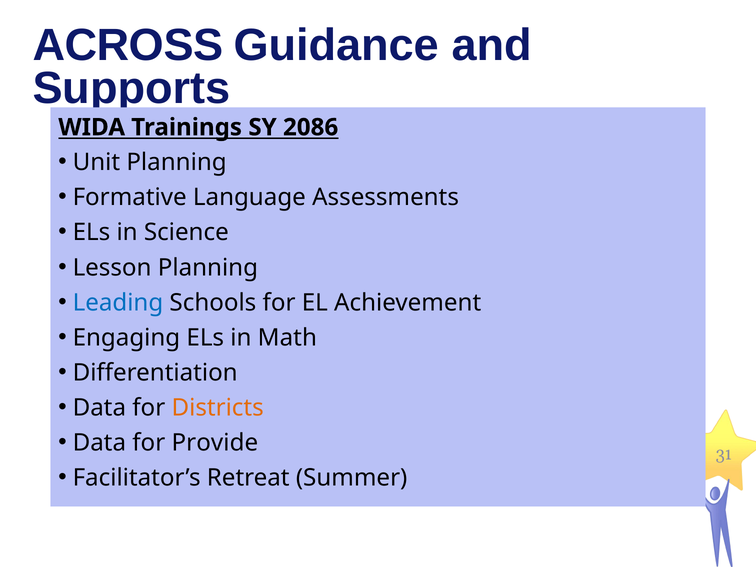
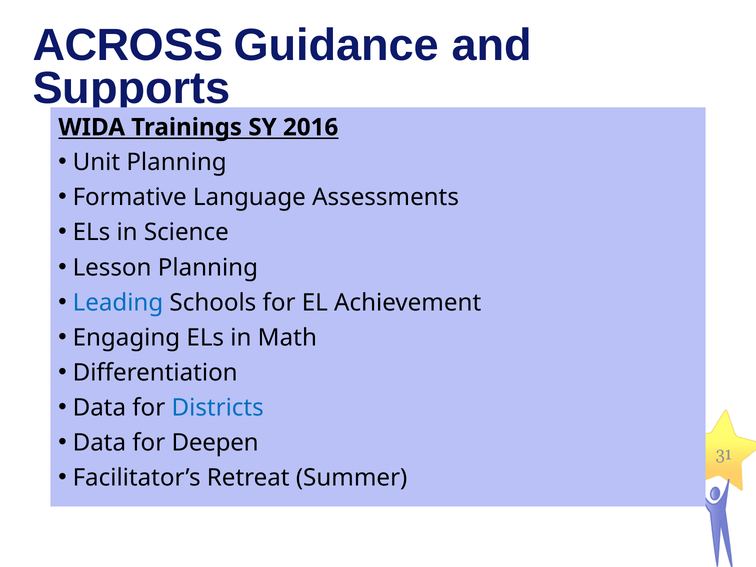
2086: 2086 -> 2016
Districts colour: orange -> blue
Provide: Provide -> Deepen
